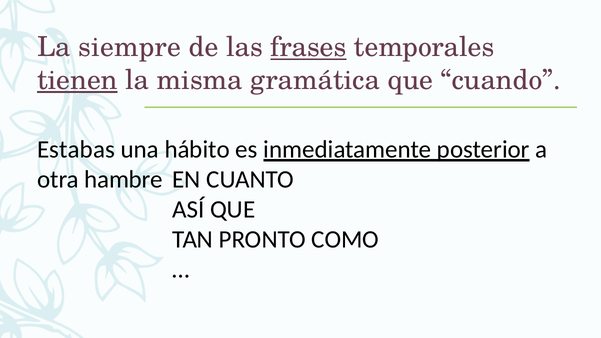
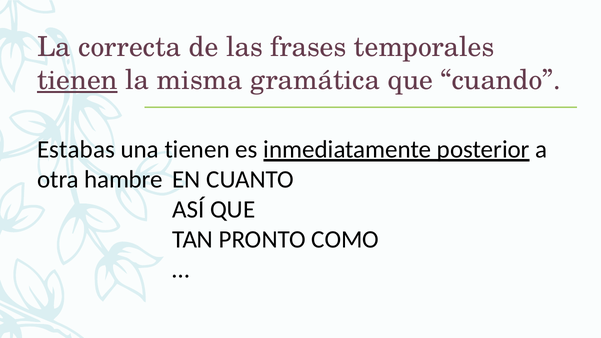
siempre: siempre -> correcta
frases underline: present -> none
una hábito: hábito -> tienen
